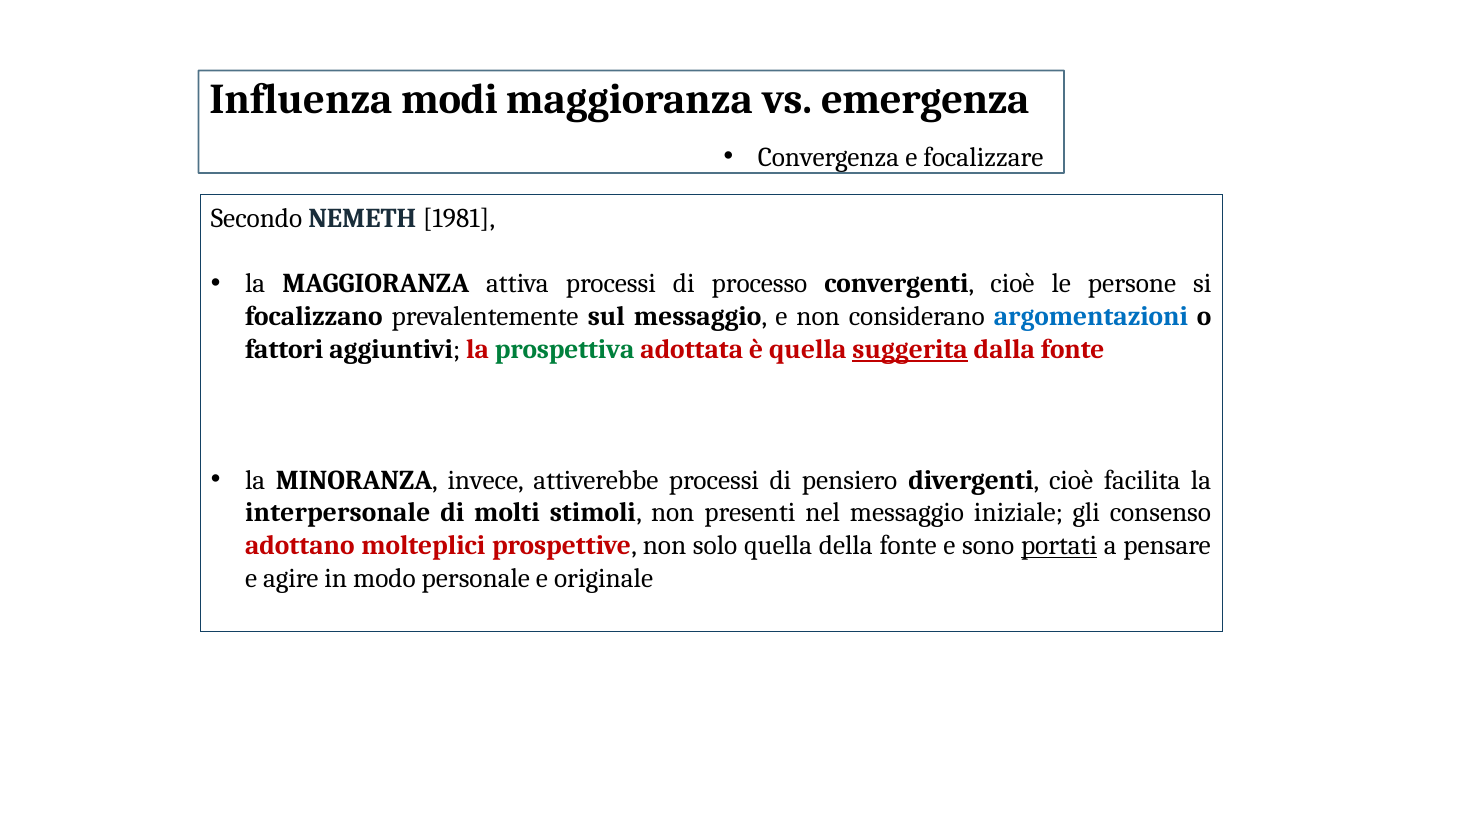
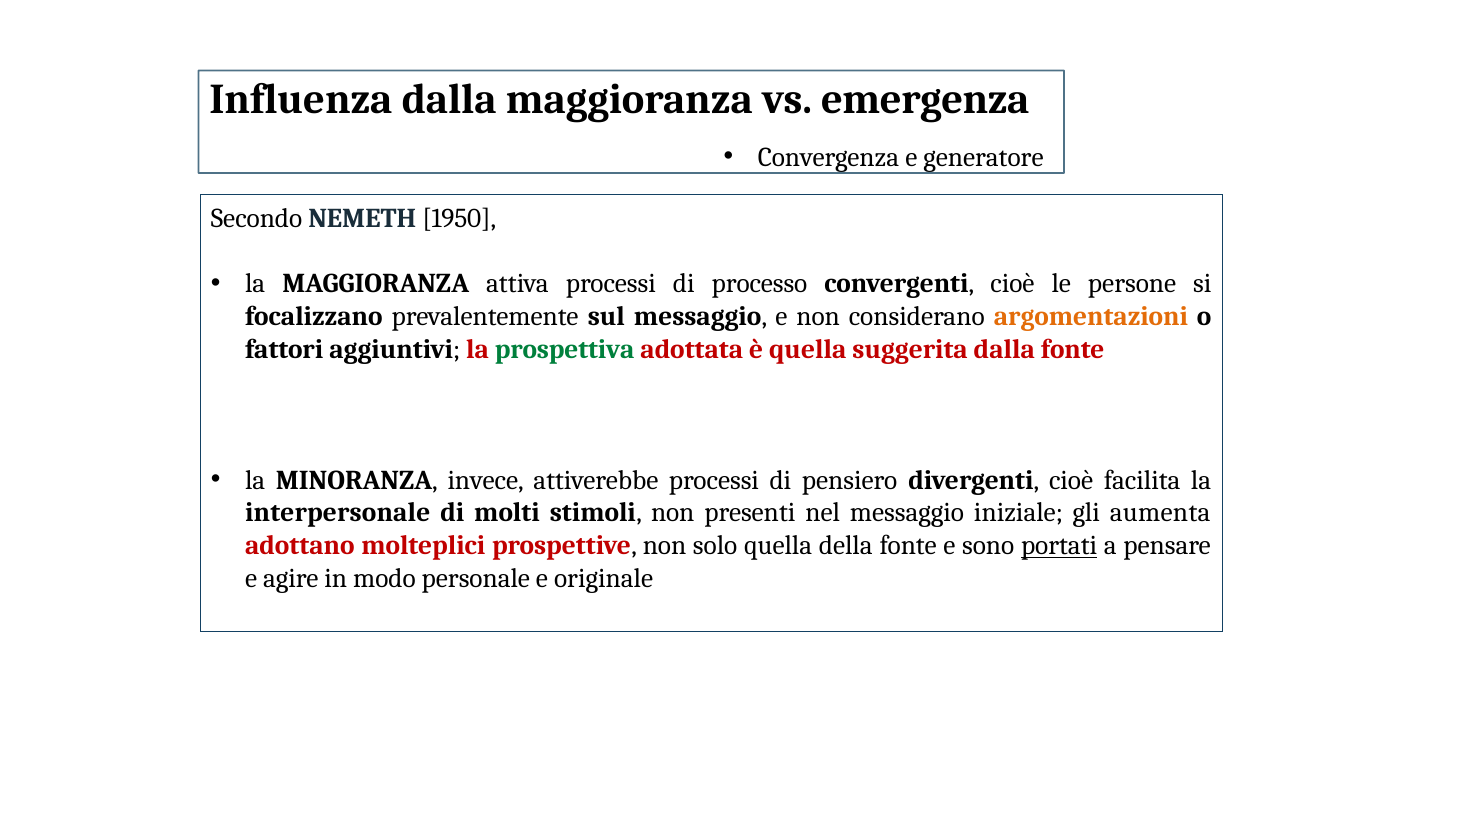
Influenza modi: modi -> dalla
focalizzare: focalizzare -> generatore
1981: 1981 -> 1950
argomentazioni colour: blue -> orange
suggerita underline: present -> none
consenso: consenso -> aumenta
